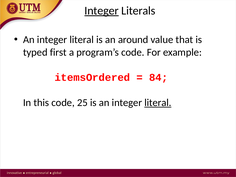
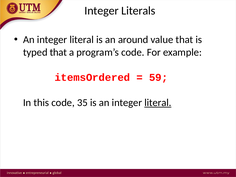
Integer at (102, 11) underline: present -> none
typed first: first -> that
84: 84 -> 59
25: 25 -> 35
